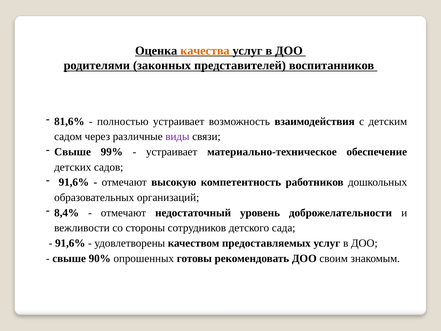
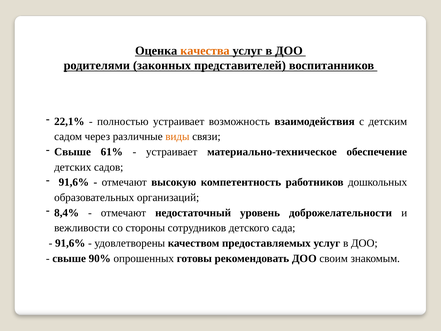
81,6%: 81,6% -> 22,1%
виды colour: purple -> orange
99%: 99% -> 61%
